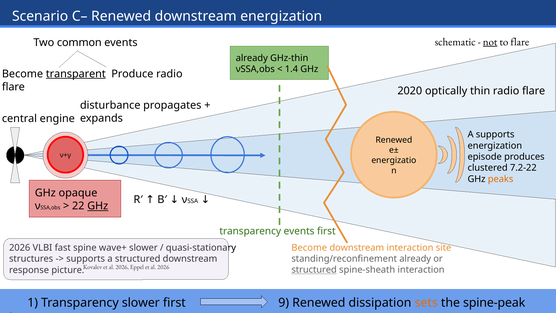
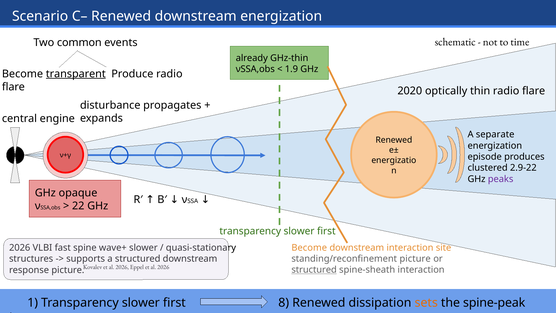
not underline: present -> none
to flare: flare -> time
1.4: 1.4 -> 1.9
A supports: supports -> separate
7.2-22: 7.2-22 -> 2.9-22
peaks colour: orange -> purple
GHz at (98, 206) underline: present -> none
events at (299, 231): events -> slower
standing/reconfinement already: already -> picture
9: 9 -> 8
